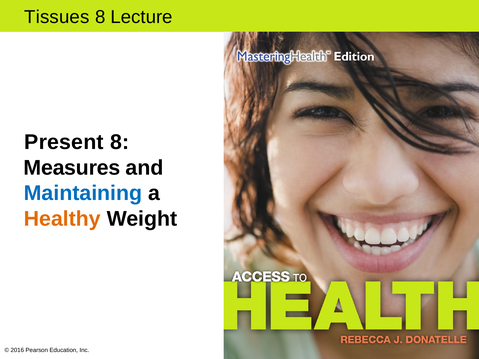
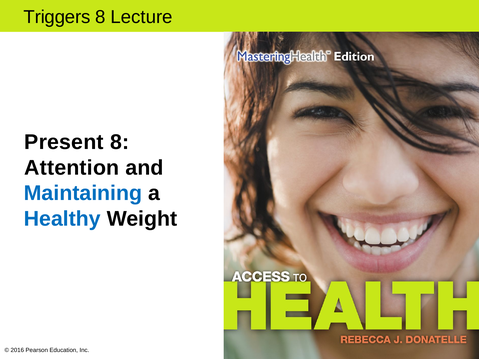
Tissues: Tissues -> Triggers
Measures: Measures -> Attention
Healthy colour: orange -> blue
